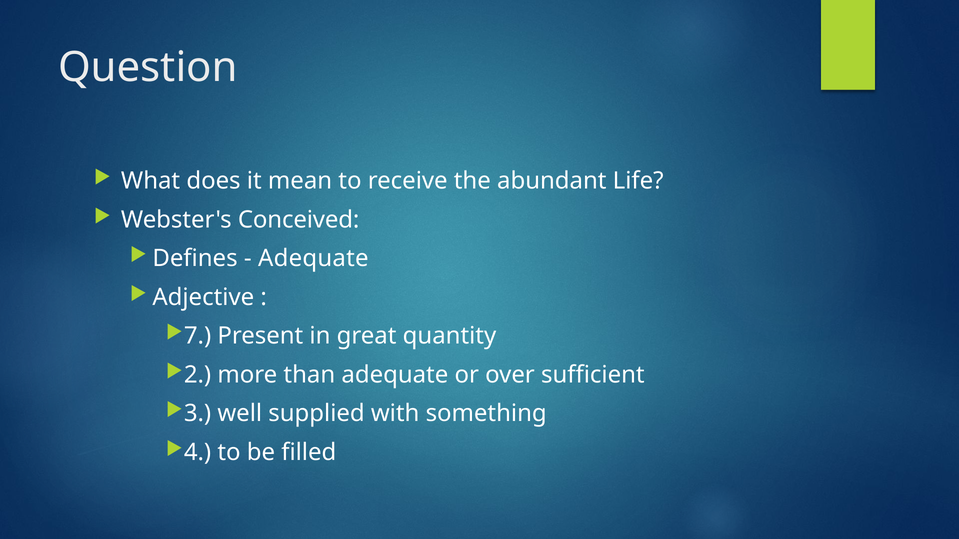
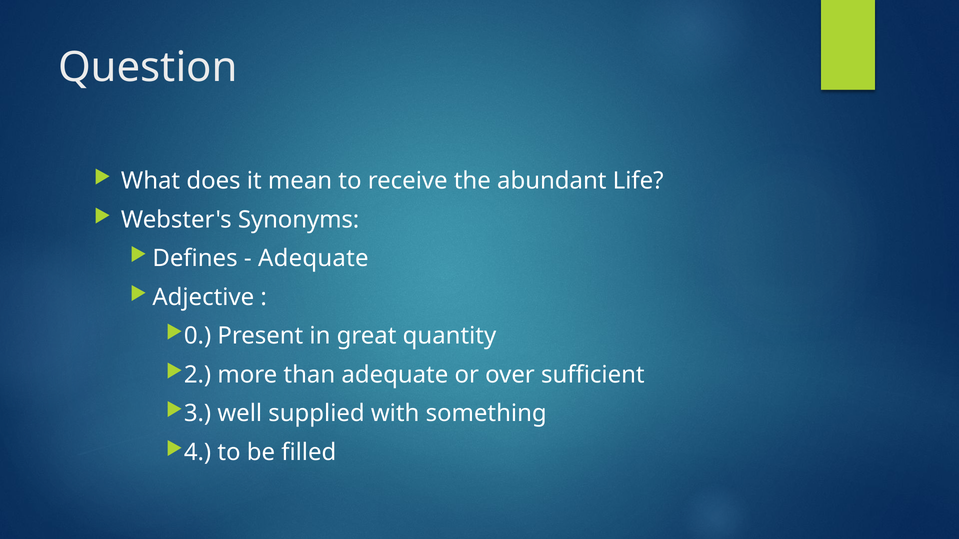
Conceived: Conceived -> Synonyms
7: 7 -> 0
